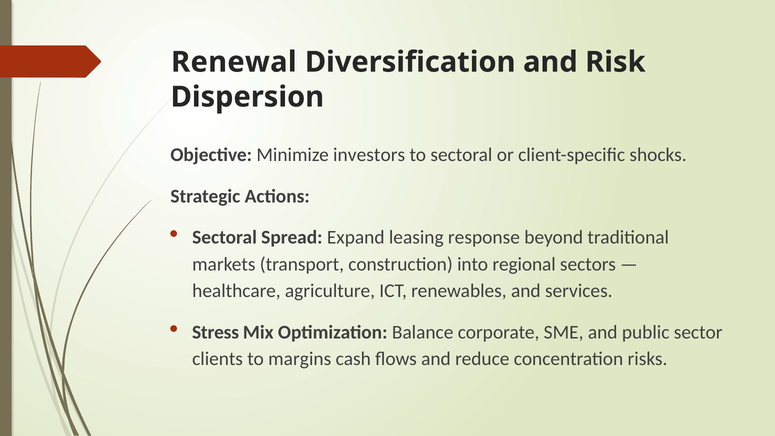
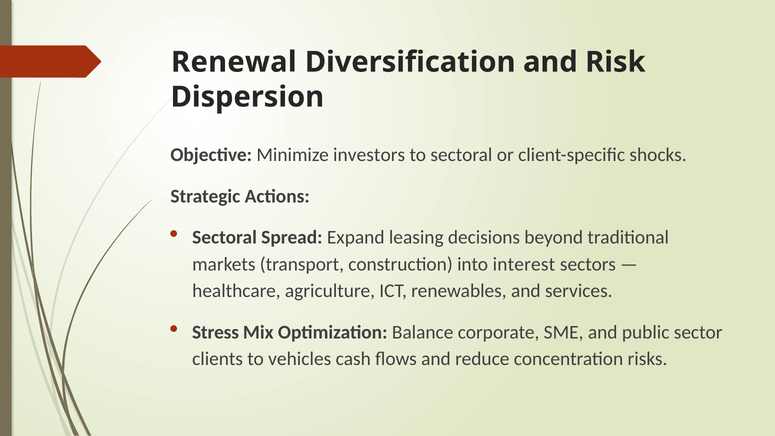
response: response -> decisions
regional: regional -> interest
margins: margins -> vehicles
